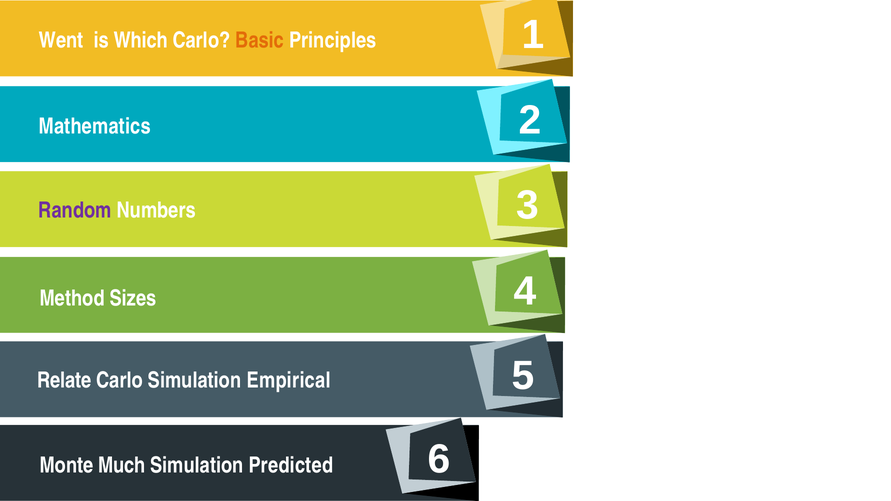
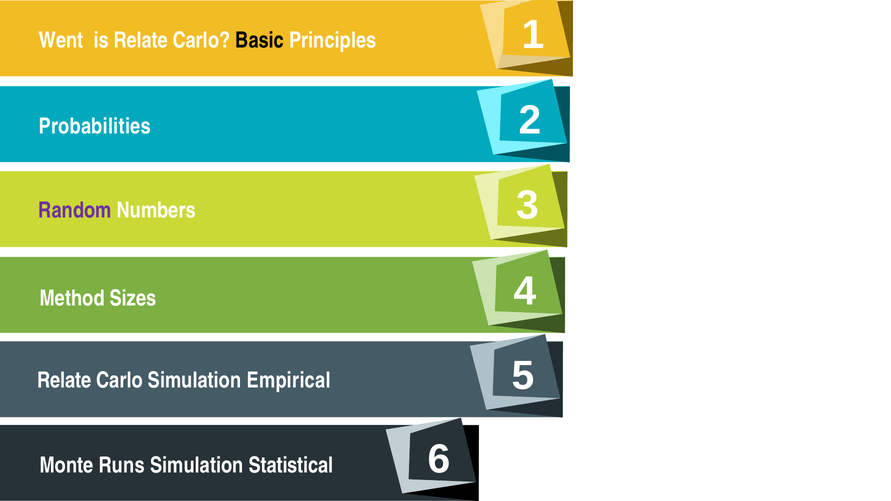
is Which: Which -> Relate
Basic colour: orange -> black
Mathematics: Mathematics -> Probabilities
Much: Much -> Runs
Predicted: Predicted -> Statistical
